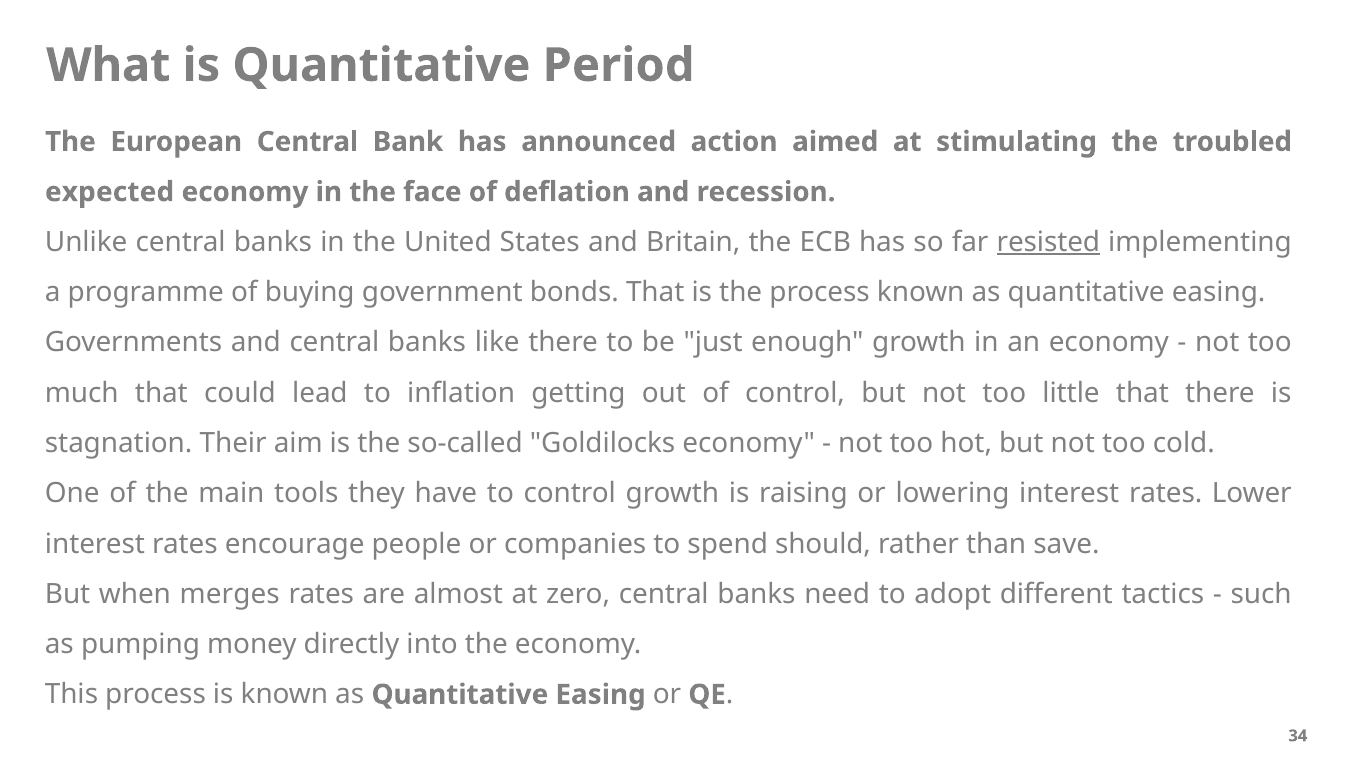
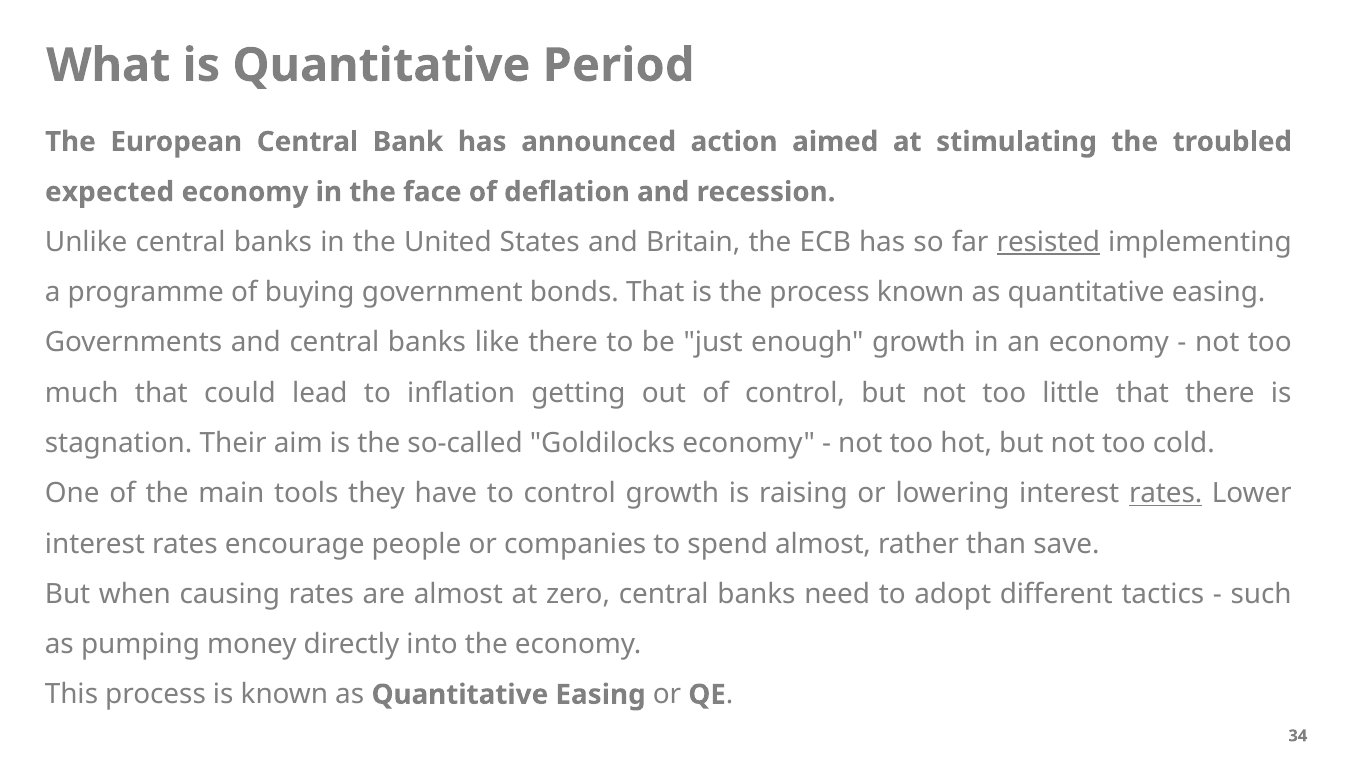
rates at (1166, 493) underline: none -> present
spend should: should -> almost
merges: merges -> causing
